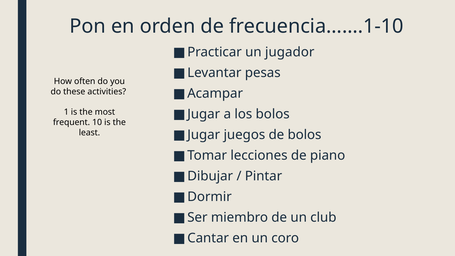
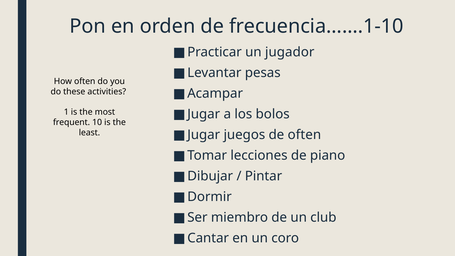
de bolos: bolos -> often
